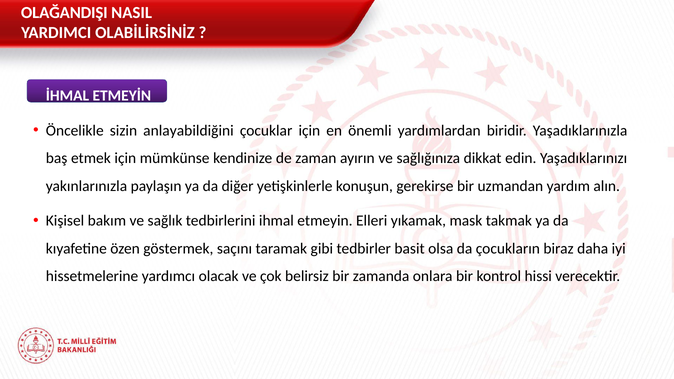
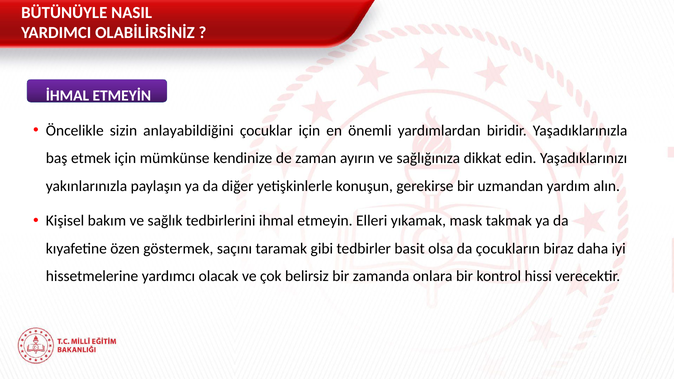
OLAĞANDIŞI: OLAĞANDIŞI -> BÜTÜNÜYLE
